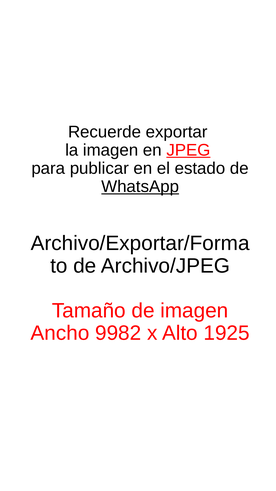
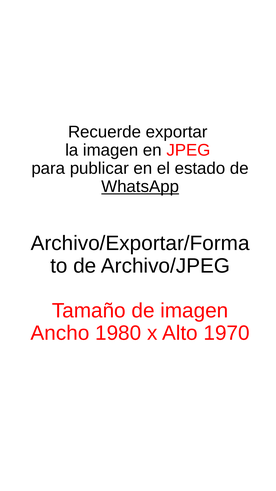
JPEG underline: present -> none
9982: 9982 -> 1980
1925: 1925 -> 1970
